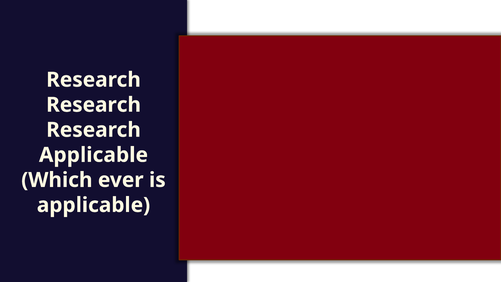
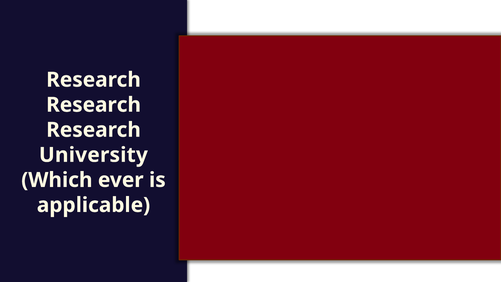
Applicable at (93, 155): Applicable -> University
